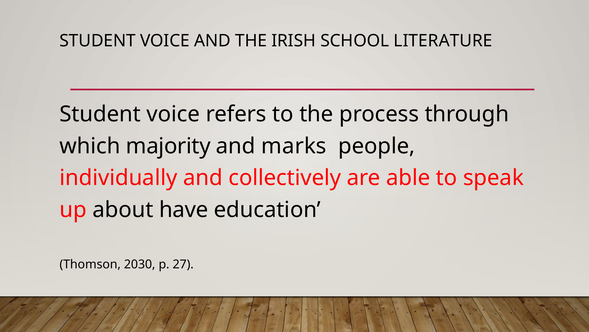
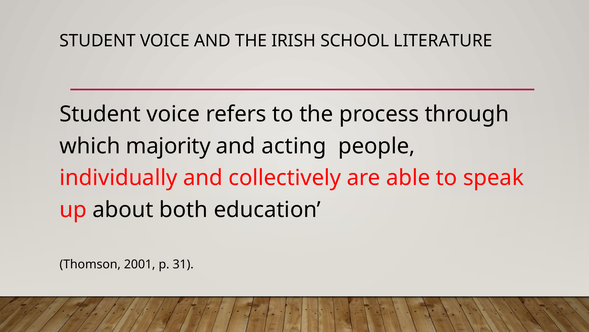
marks: marks -> acting
have: have -> both
2030: 2030 -> 2001
27: 27 -> 31
